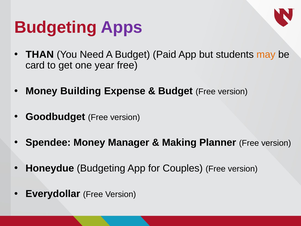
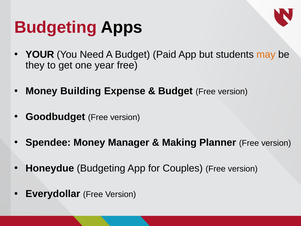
Apps colour: purple -> black
THAN: THAN -> YOUR
card: card -> they
